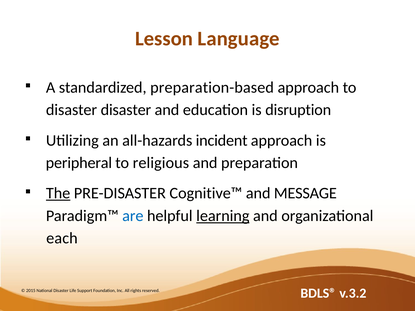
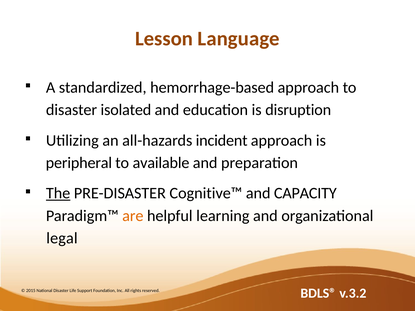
preparation-based: preparation-based -> hemorrhage-based
disaster disaster: disaster -> isolated
religious: religious -> available
MESSAGE: MESSAGE -> CAPACITY
are colour: blue -> orange
learning underline: present -> none
each: each -> legal
